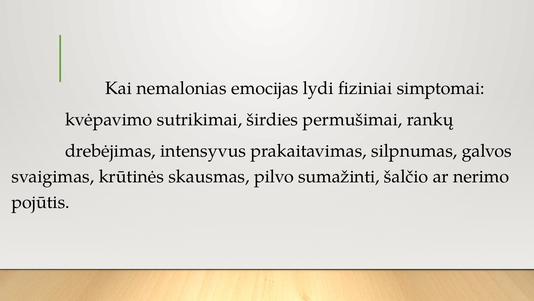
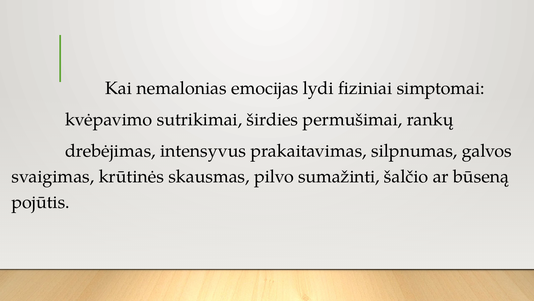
nerimo: nerimo -> būseną
